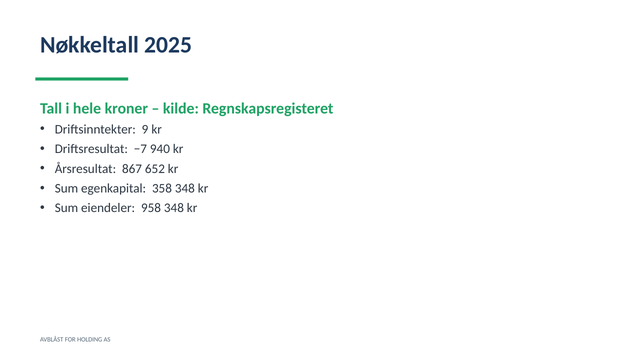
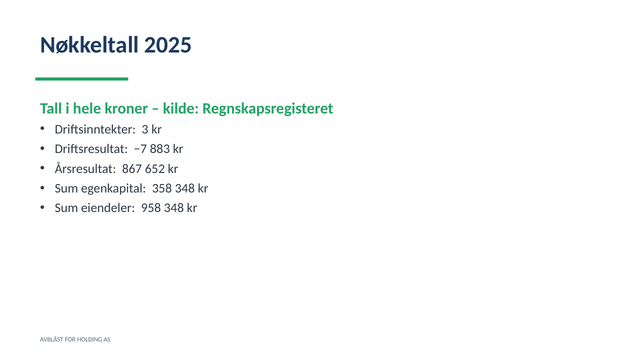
9: 9 -> 3
940: 940 -> 883
